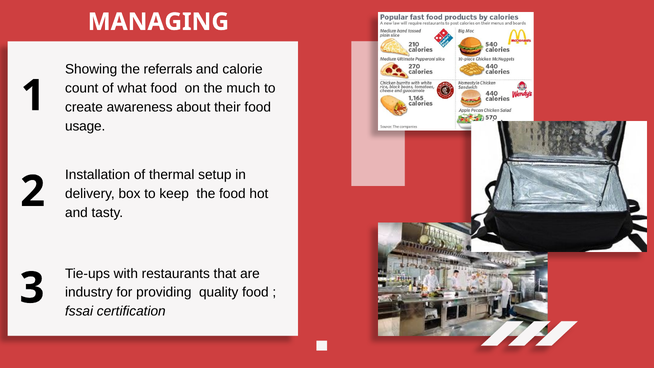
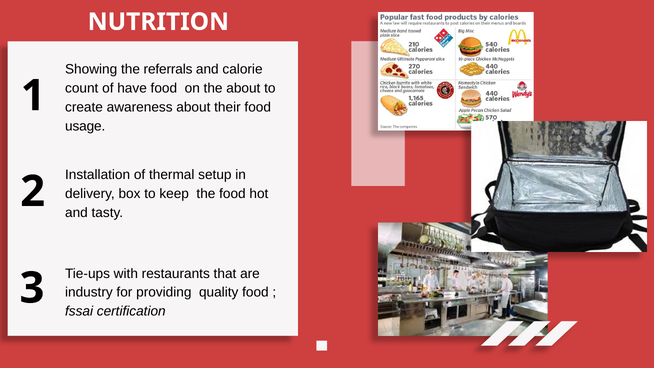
MANAGING: MANAGING -> NUTRITION
what: what -> have
the much: much -> about
